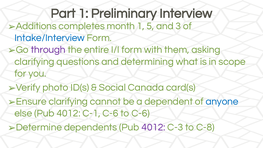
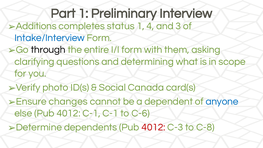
month: month -> status
5: 5 -> 4
through colour: purple -> black
Ensure clarifying: clarifying -> changes
C-1 C-6: C-6 -> C-1
4012 at (153, 127) colour: purple -> red
